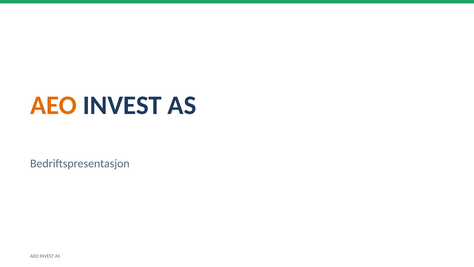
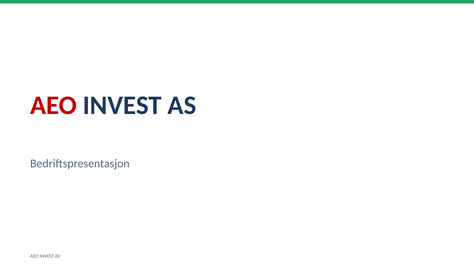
AEO at (54, 105) colour: orange -> red
